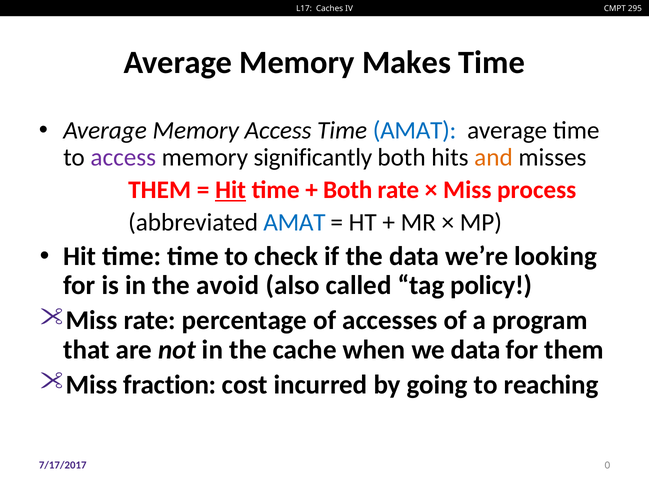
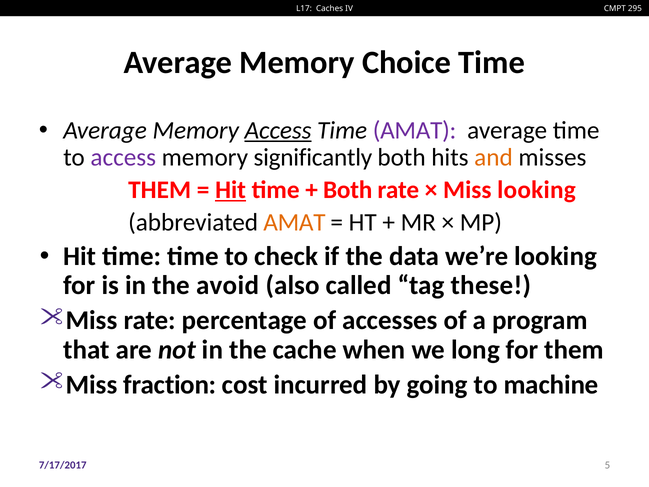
Makes: Makes -> Choice
Access at (278, 130) underline: none -> present
AMAT at (415, 130) colour: blue -> purple
Miss process: process -> looking
AMAT at (294, 222) colour: blue -> orange
policy: policy -> these
we data: data -> long
reaching: reaching -> machine
0: 0 -> 5
